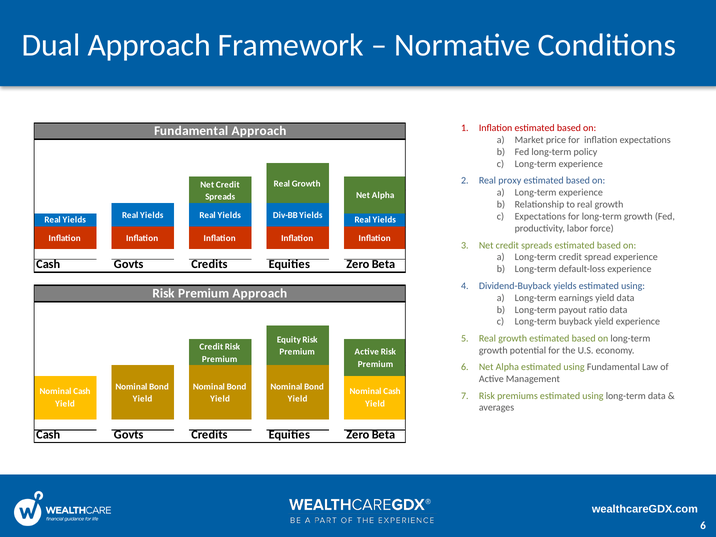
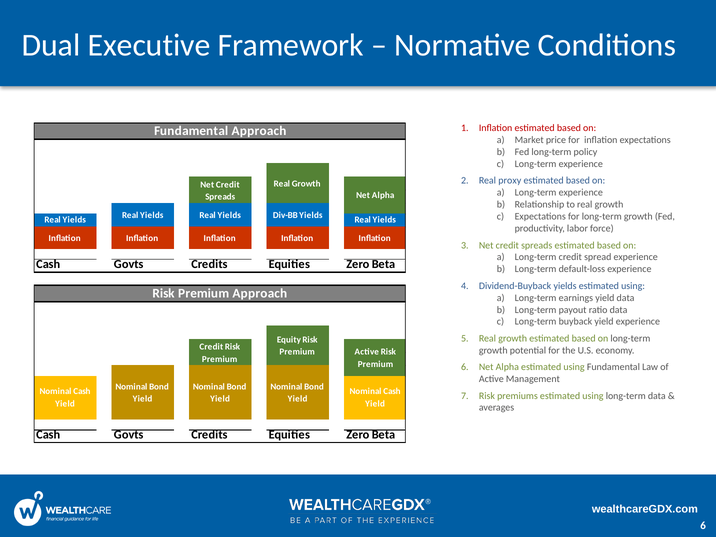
Dual Approach: Approach -> Executive
